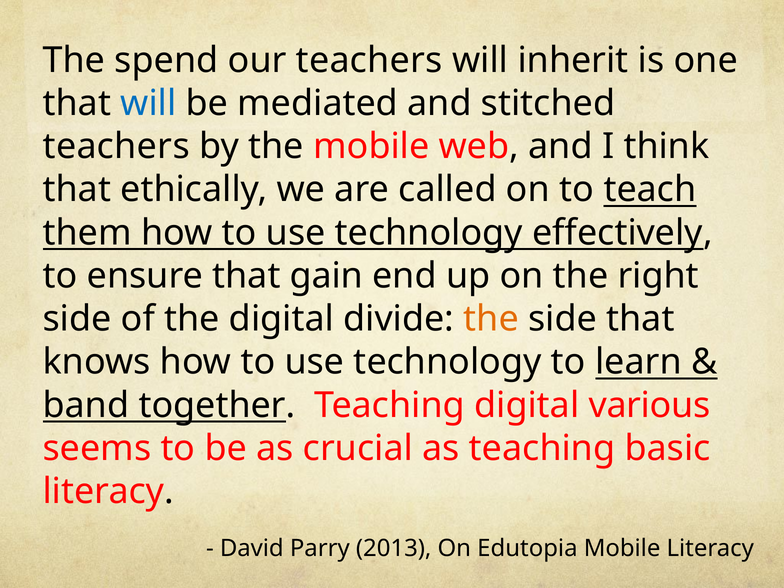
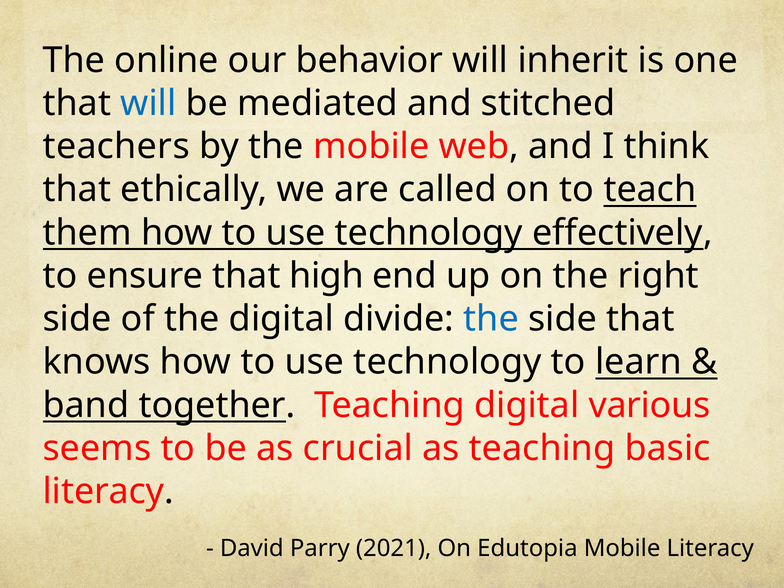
spend: spend -> online
our teachers: teachers -> behavior
gain: gain -> high
the at (491, 319) colour: orange -> blue
2013: 2013 -> 2021
